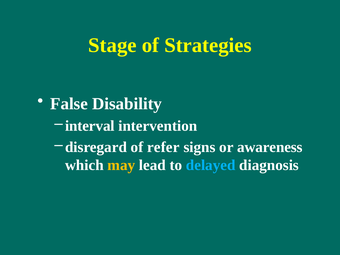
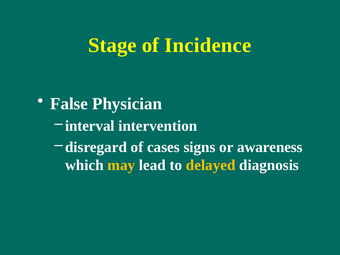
Strategies: Strategies -> Incidence
Disability: Disability -> Physician
refer: refer -> cases
delayed colour: light blue -> yellow
